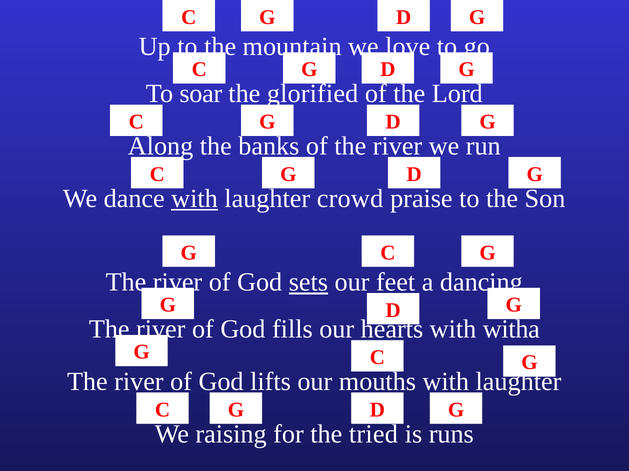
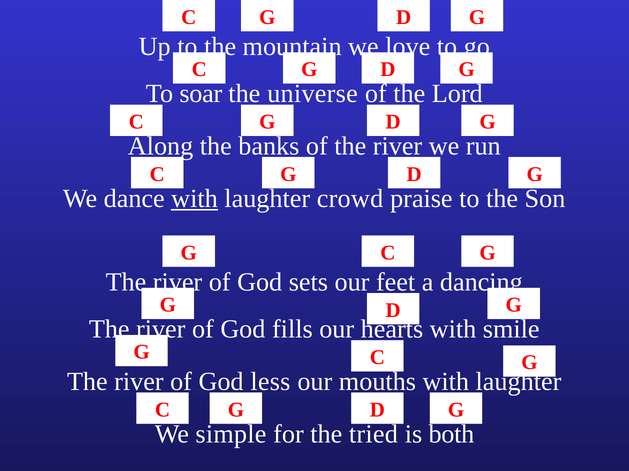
glorified: glorified -> universe
sets underline: present -> none
witha: witha -> smile
lifts: lifts -> less
raising: raising -> simple
runs: runs -> both
